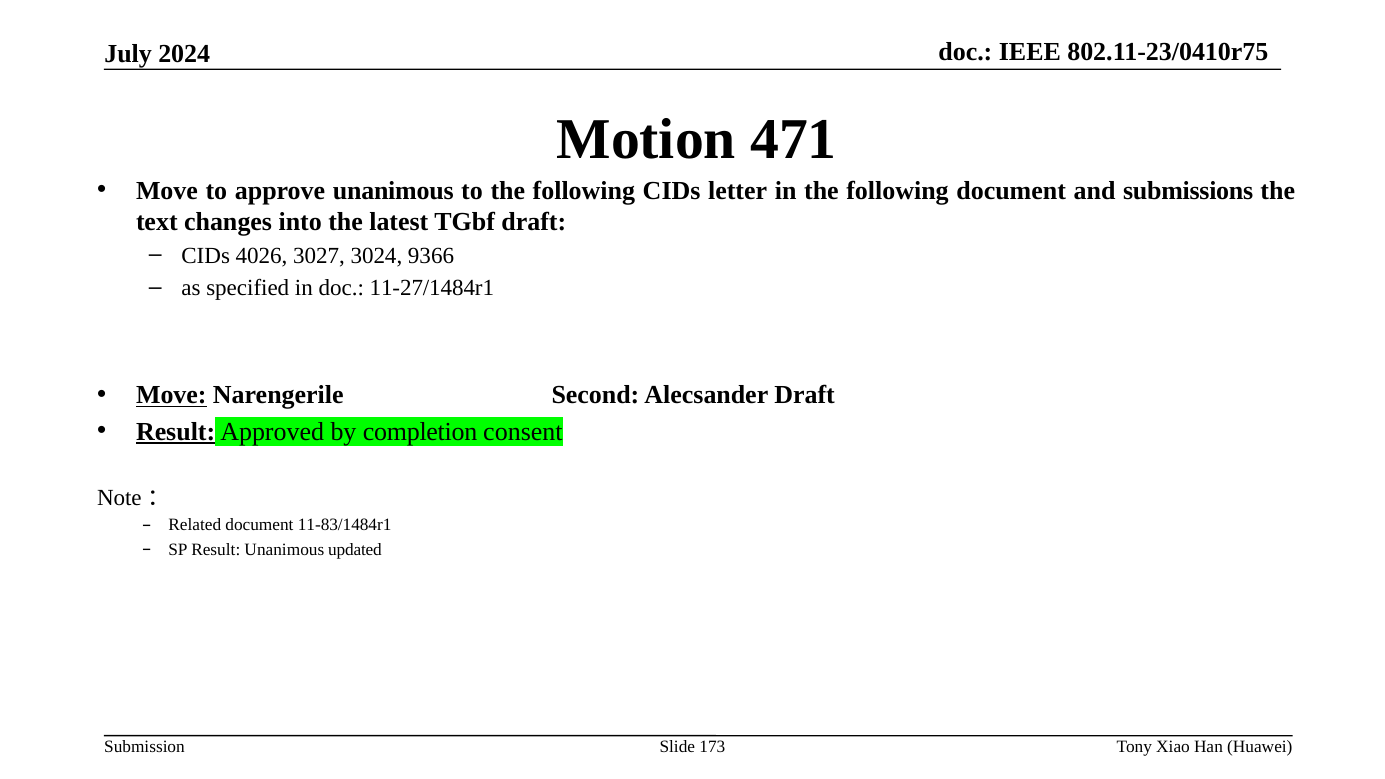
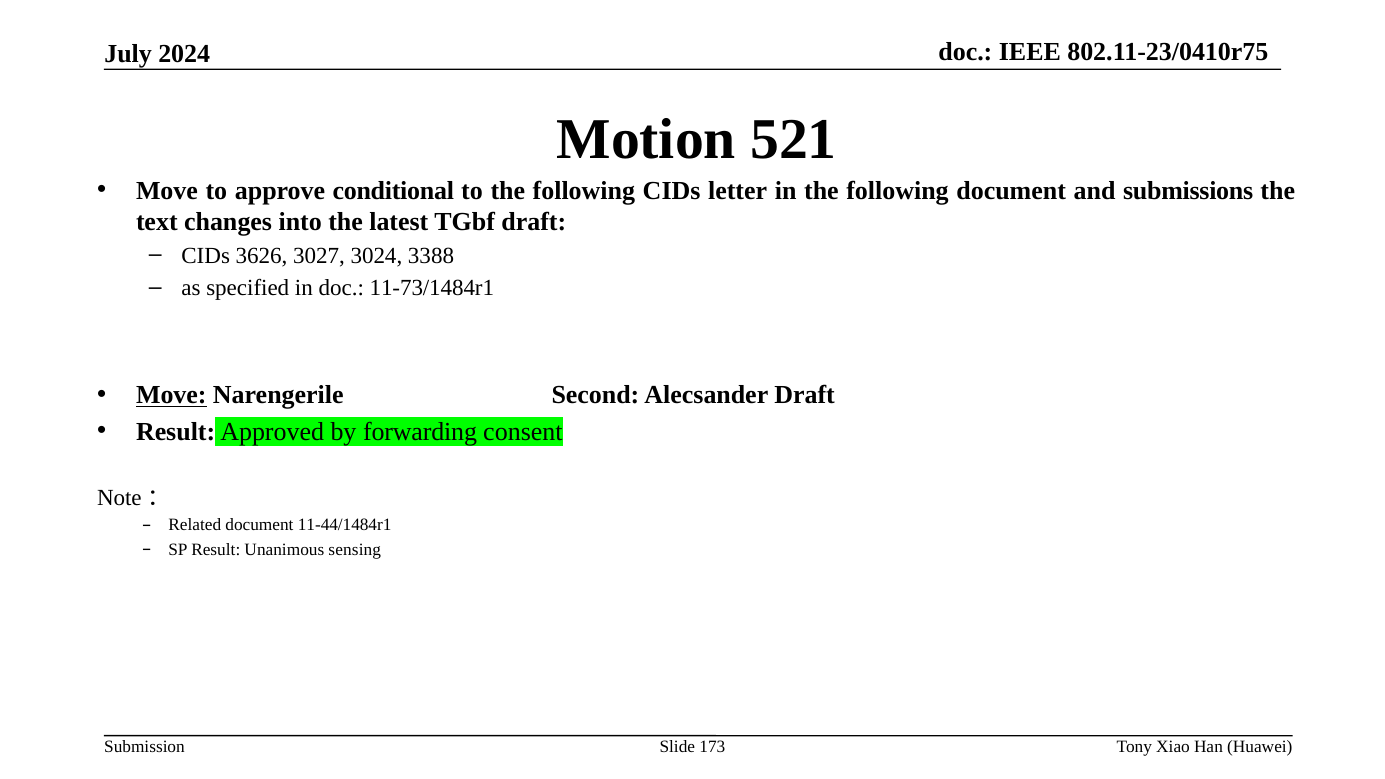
471: 471 -> 521
approve unanimous: unanimous -> conditional
4026: 4026 -> 3626
9366: 9366 -> 3388
11-27/1484r1: 11-27/1484r1 -> 11-73/1484r1
Result at (176, 432) underline: present -> none
completion: completion -> forwarding
11-83/1484r1: 11-83/1484r1 -> 11-44/1484r1
updated: updated -> sensing
